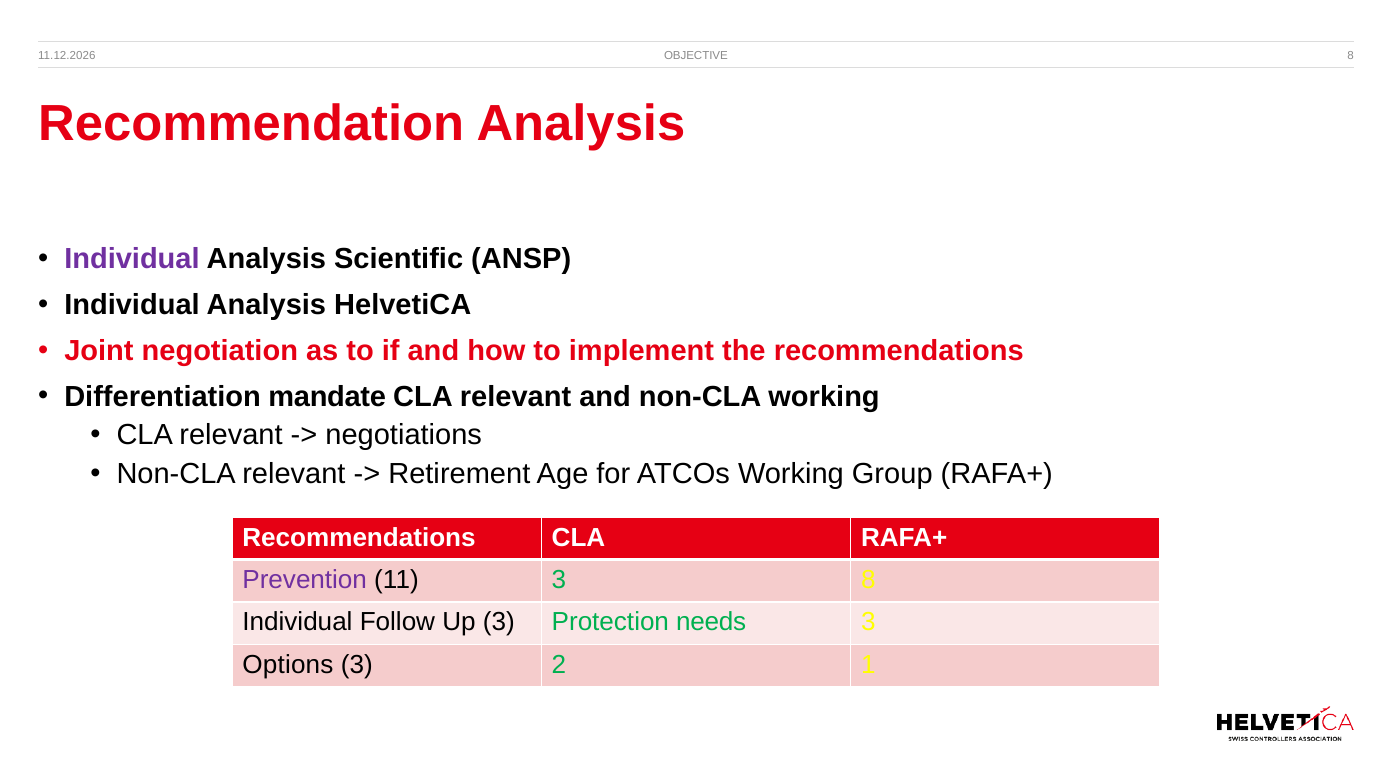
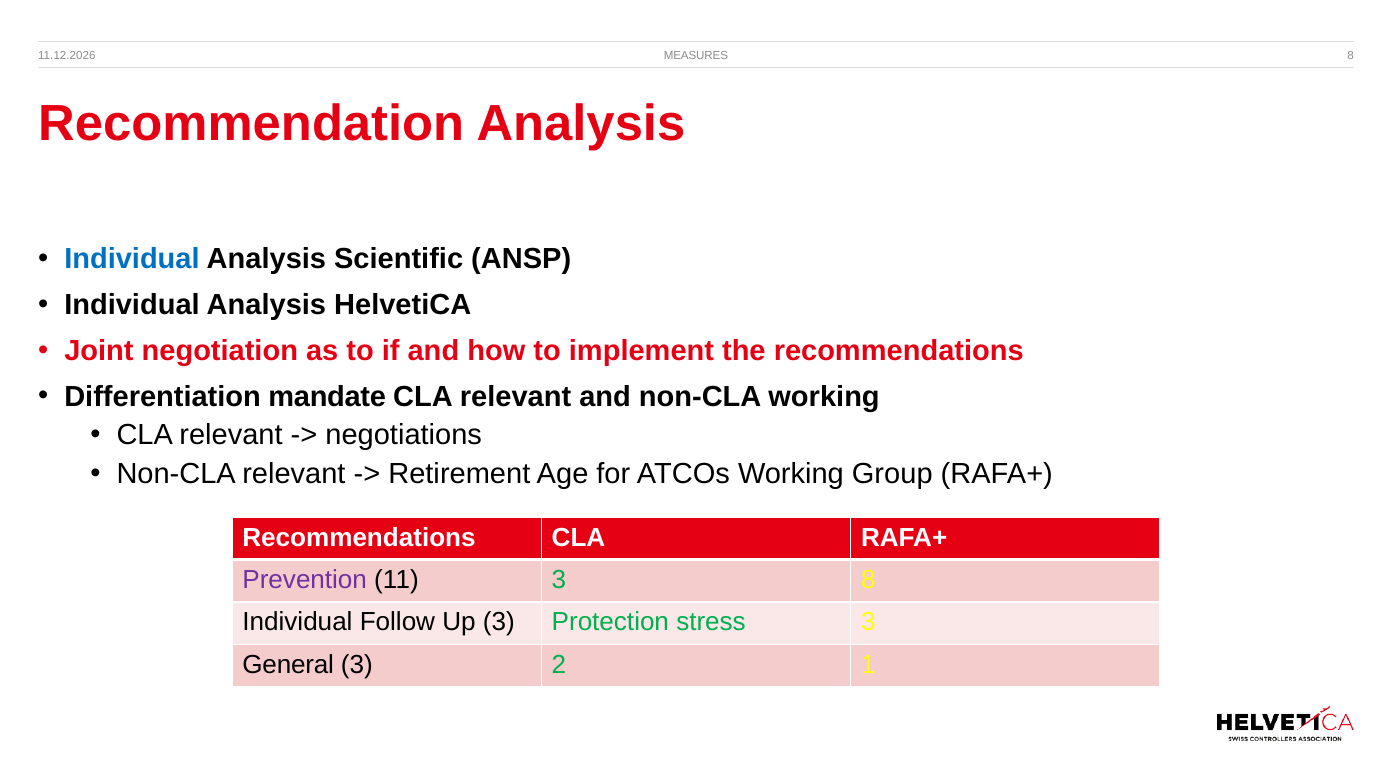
OBJECTIVE: OBJECTIVE -> MEASURES
Individual at (132, 259) colour: purple -> blue
needs: needs -> stress
Options: Options -> General
